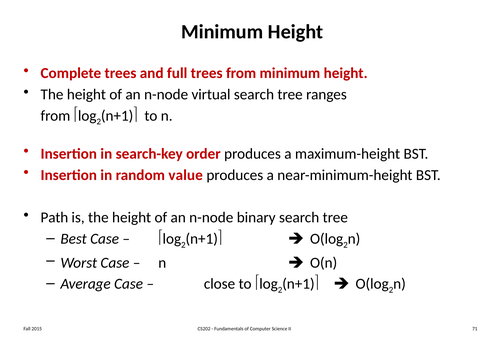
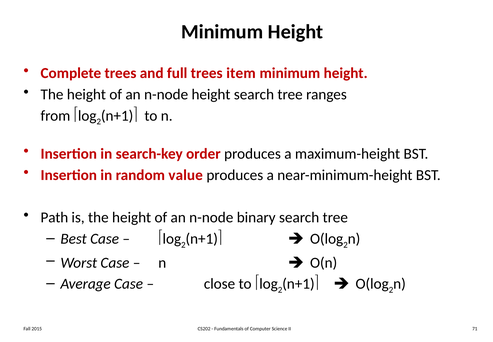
trees from: from -> item
n-node virtual: virtual -> height
